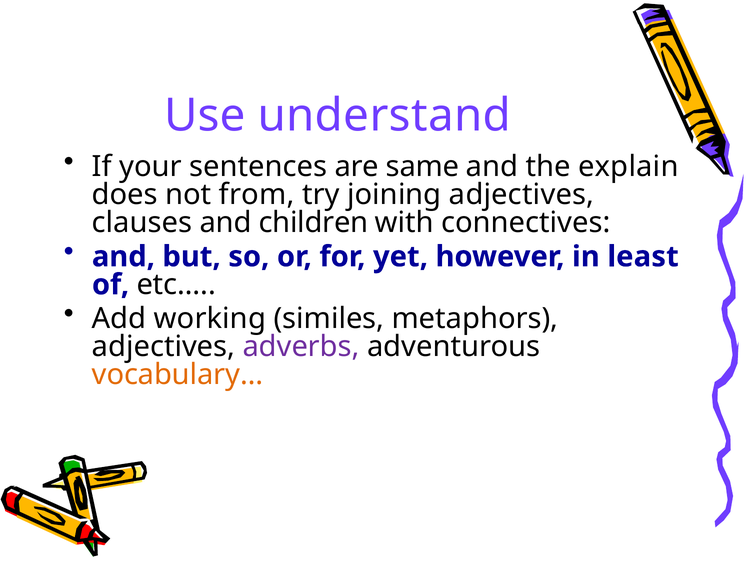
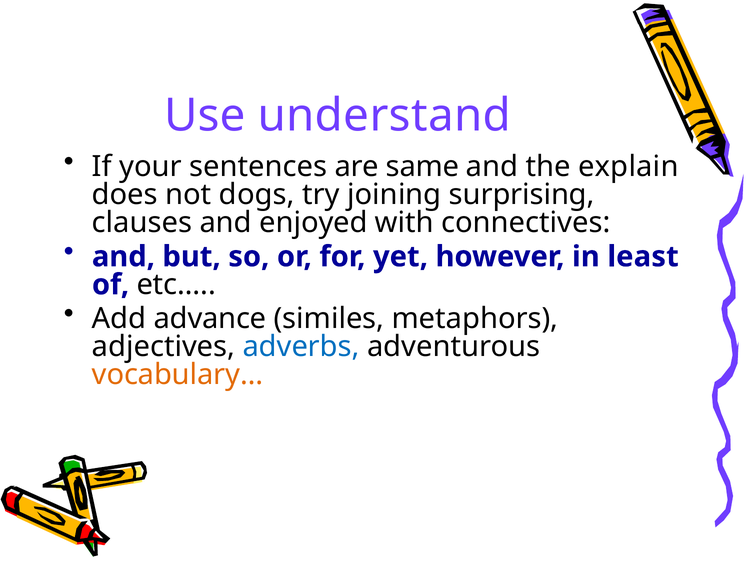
from: from -> dogs
joining adjectives: adjectives -> surprising
children: children -> enjoyed
working: working -> advance
adverbs colour: purple -> blue
